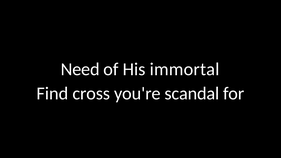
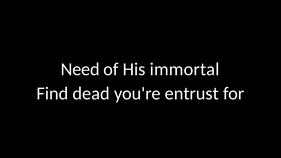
cross: cross -> dead
scandal: scandal -> entrust
